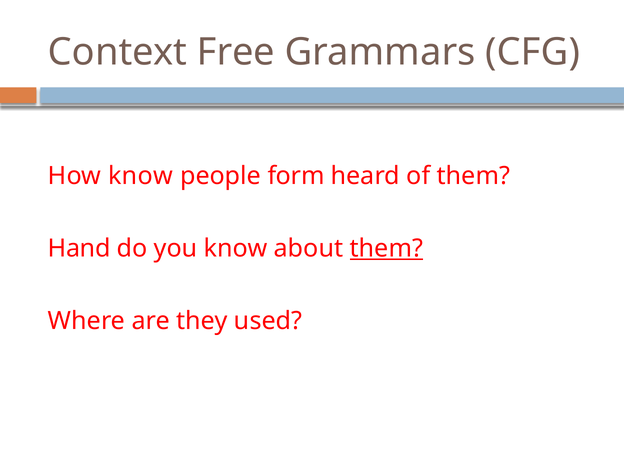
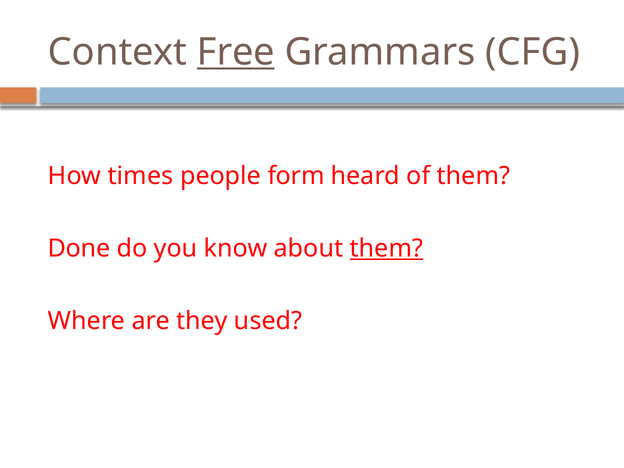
Free underline: none -> present
How know: know -> times
Hand: Hand -> Done
